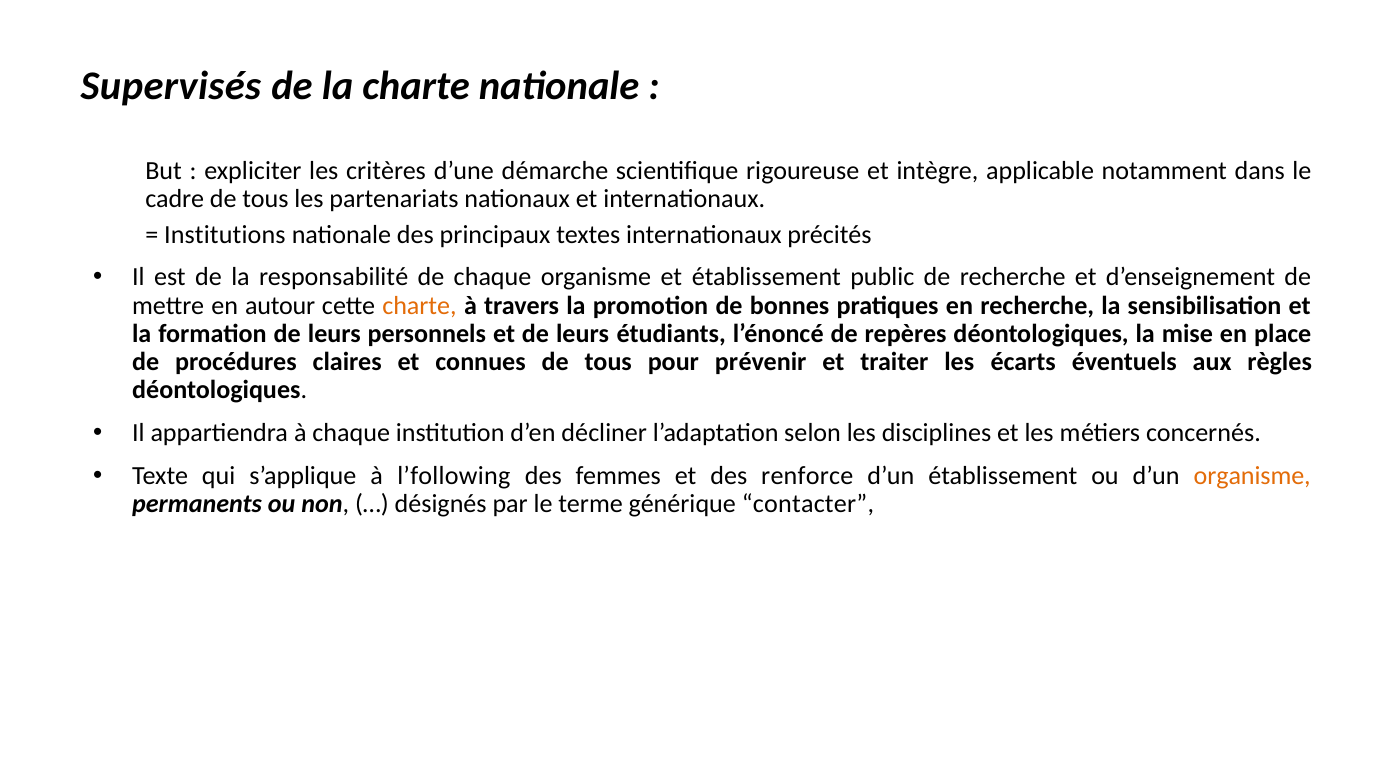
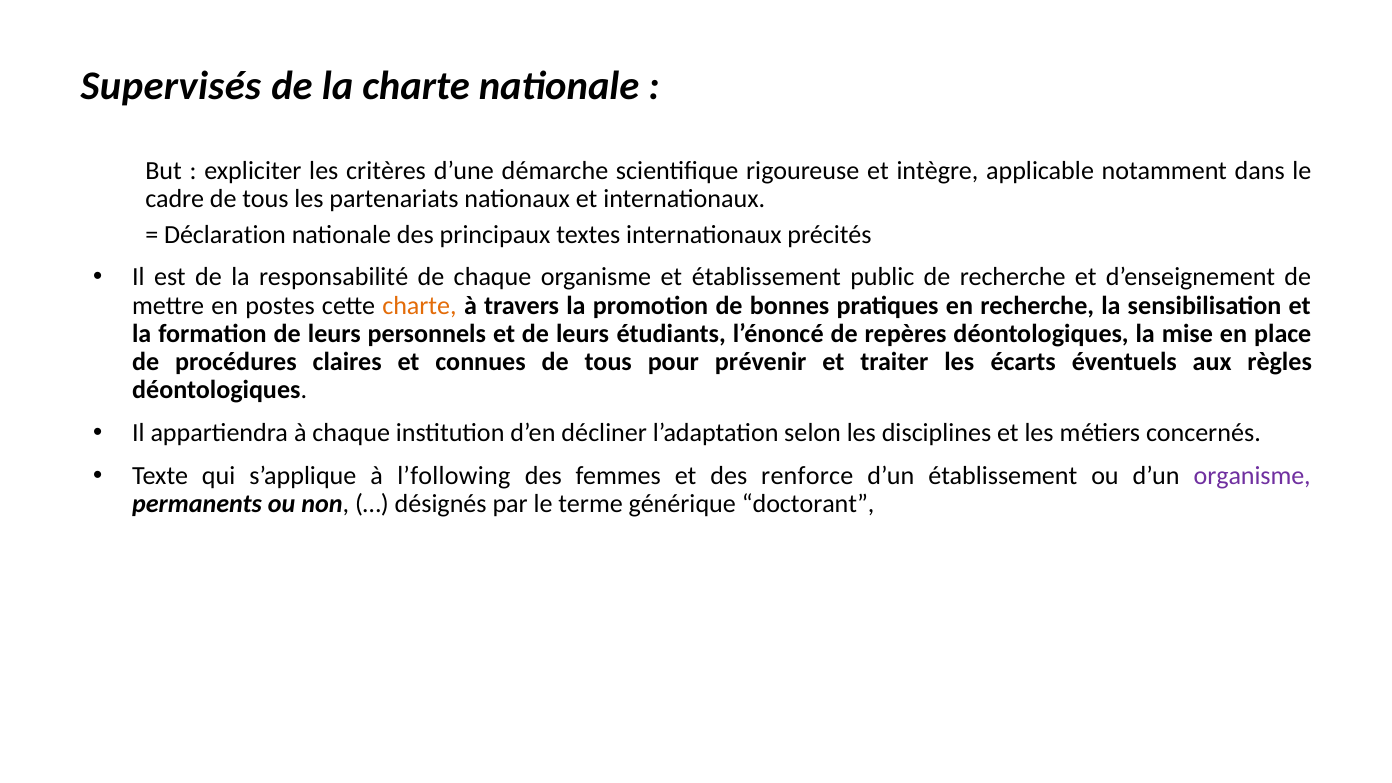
Institutions: Institutions -> Déclaration
autour: autour -> postes
organisme at (1252, 476) colour: orange -> purple
contacter: contacter -> doctorant
